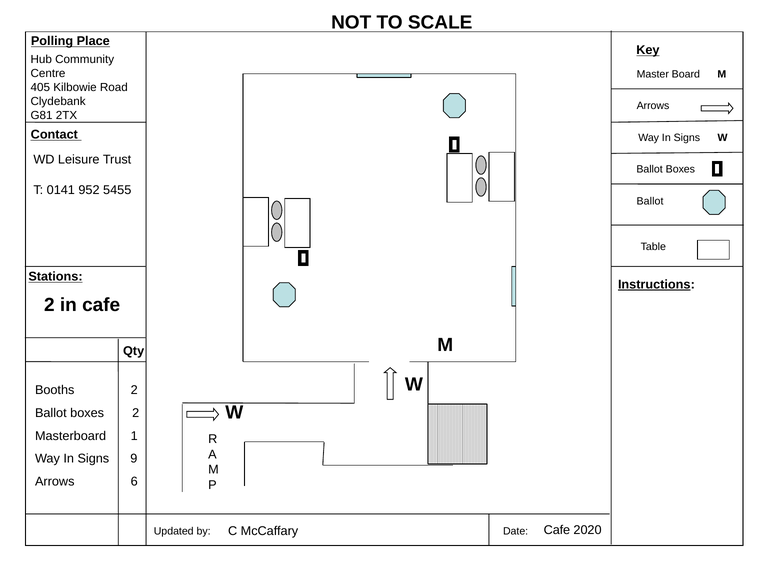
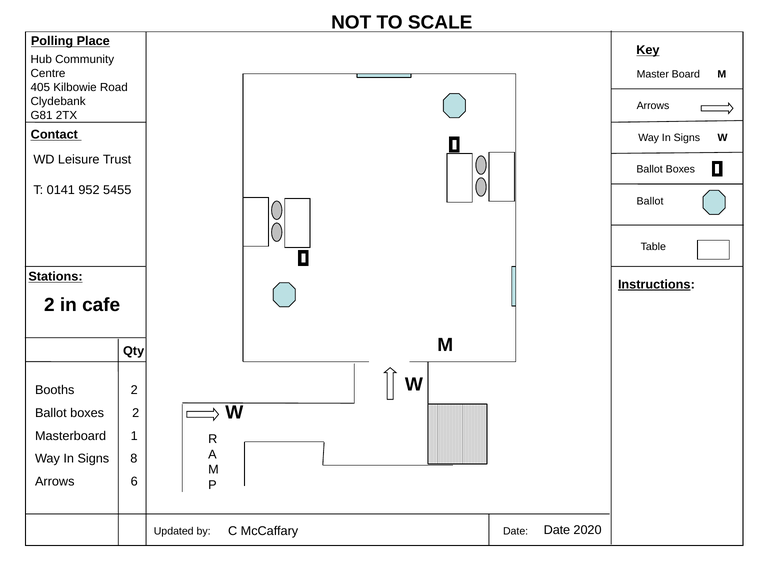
9: 9 -> 8
McCaffary Cafe: Cafe -> Date
